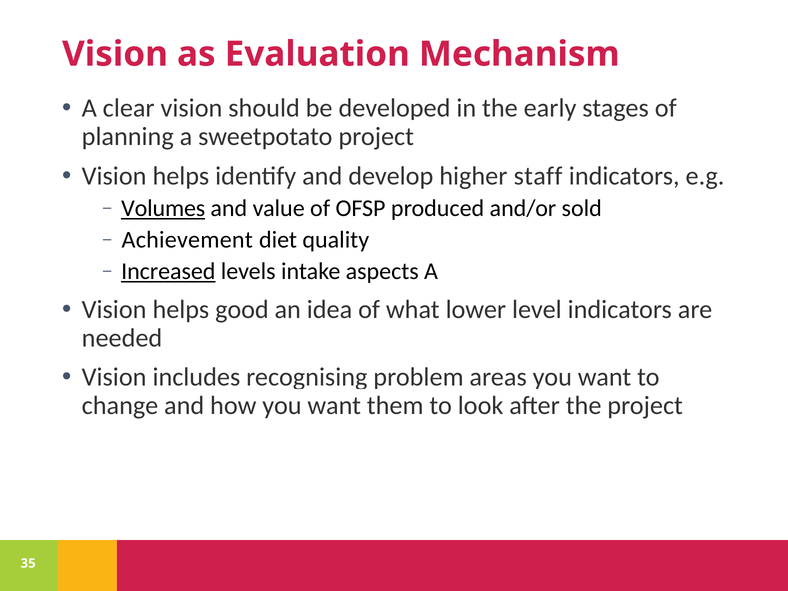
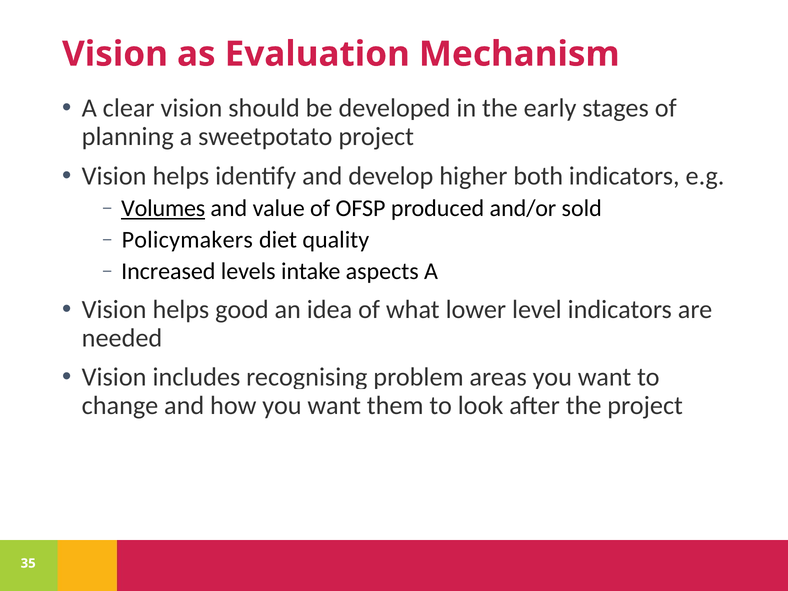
staff: staff -> both
Achievement: Achievement -> Policymakers
Increased underline: present -> none
